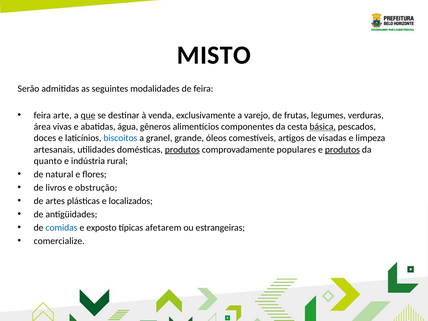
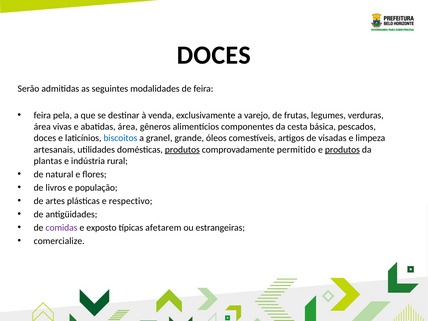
MISTO at (214, 55): MISTO -> DOCES
arte: arte -> pela
que underline: present -> none
abatidas água: água -> área
básica underline: present -> none
populares: populares -> permitido
quanto: quanto -> plantas
obstrução: obstrução -> população
localizados: localizados -> respectivo
comidas colour: blue -> purple
